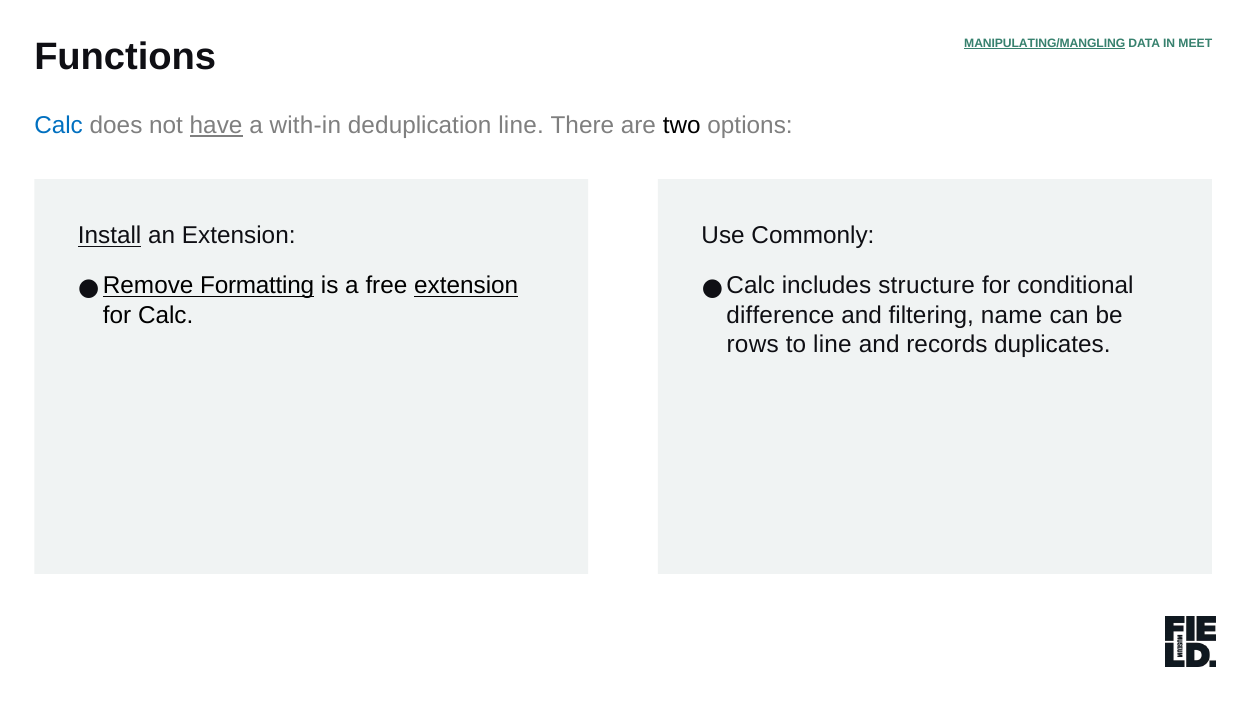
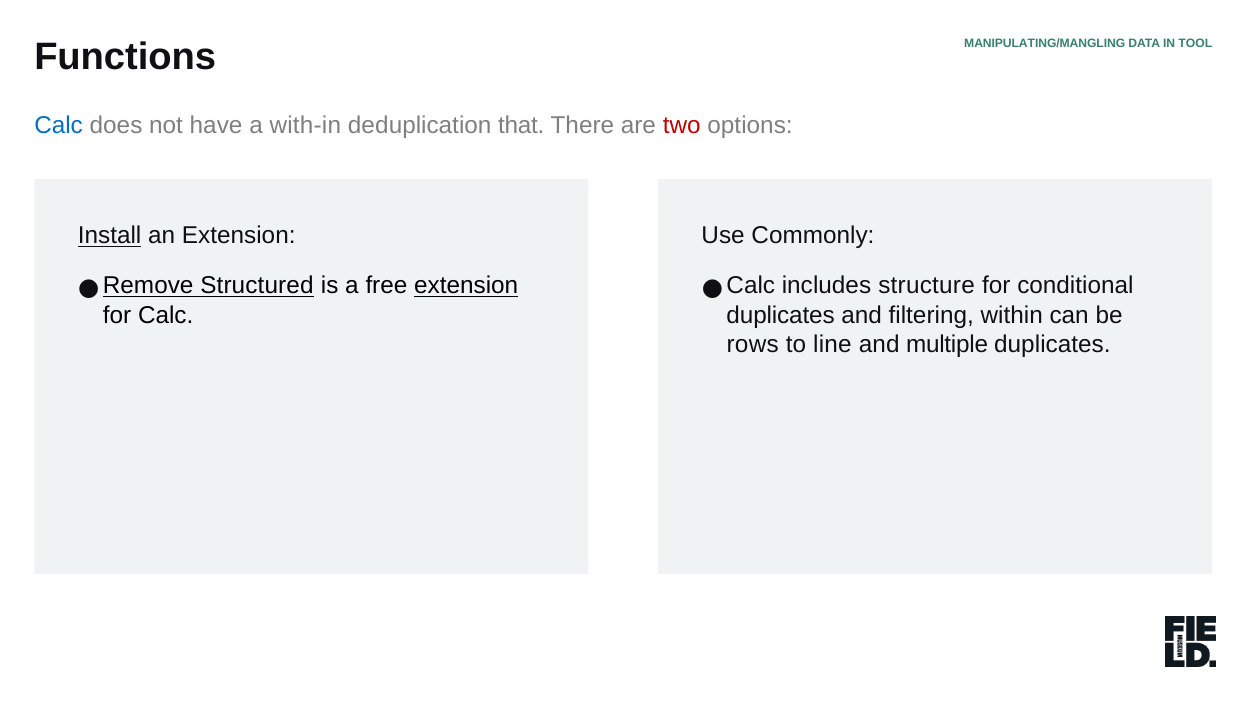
MANIPULATING/MANGLING underline: present -> none
MEET: MEET -> TOOL
have underline: present -> none
deduplication line: line -> that
two colour: black -> red
Formatting: Formatting -> Structured
difference at (780, 315): difference -> duplicates
name: name -> within
records: records -> multiple
